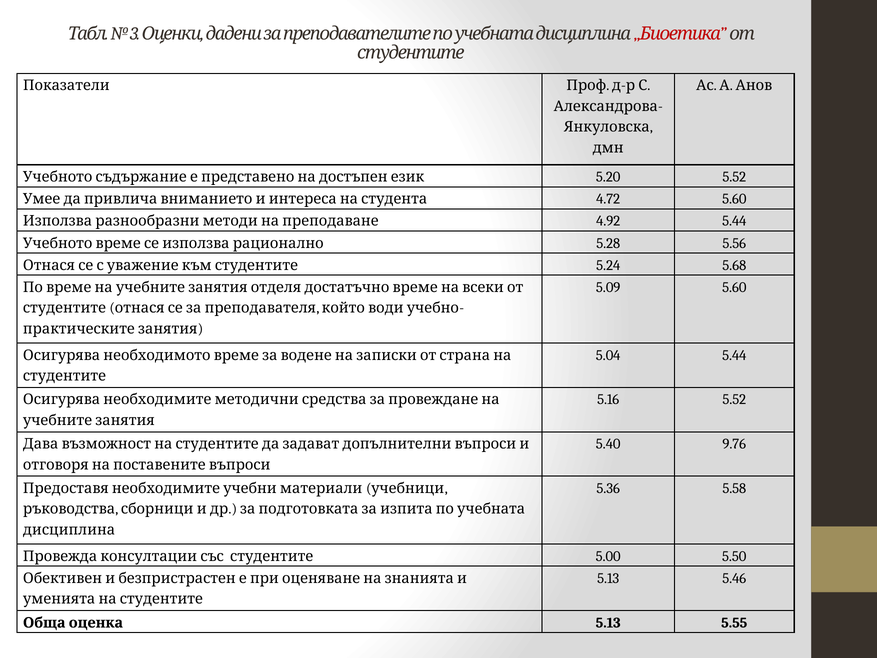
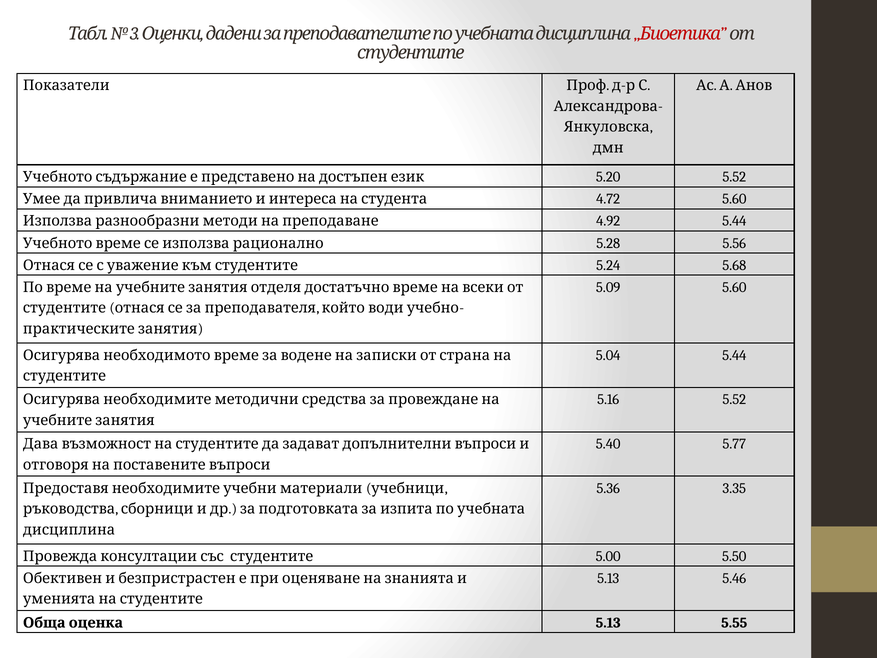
9.76: 9.76 -> 5.77
5.58: 5.58 -> 3.35
